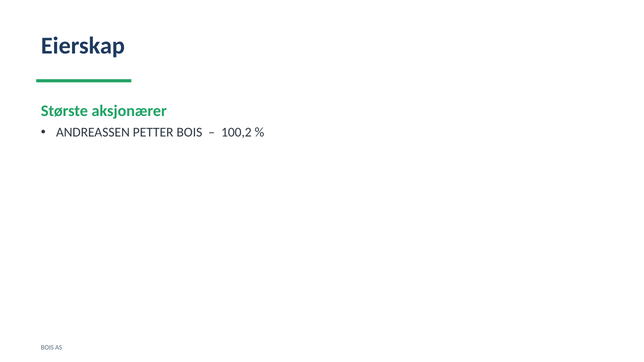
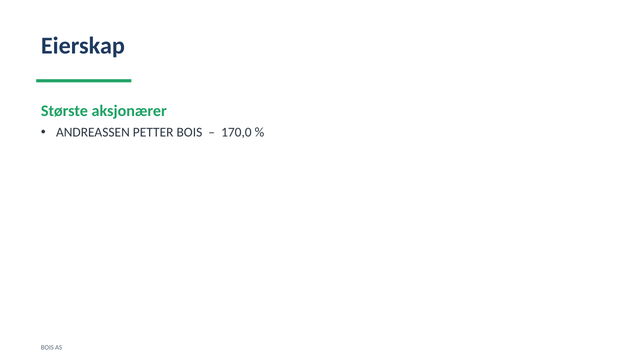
100,2: 100,2 -> 170,0
